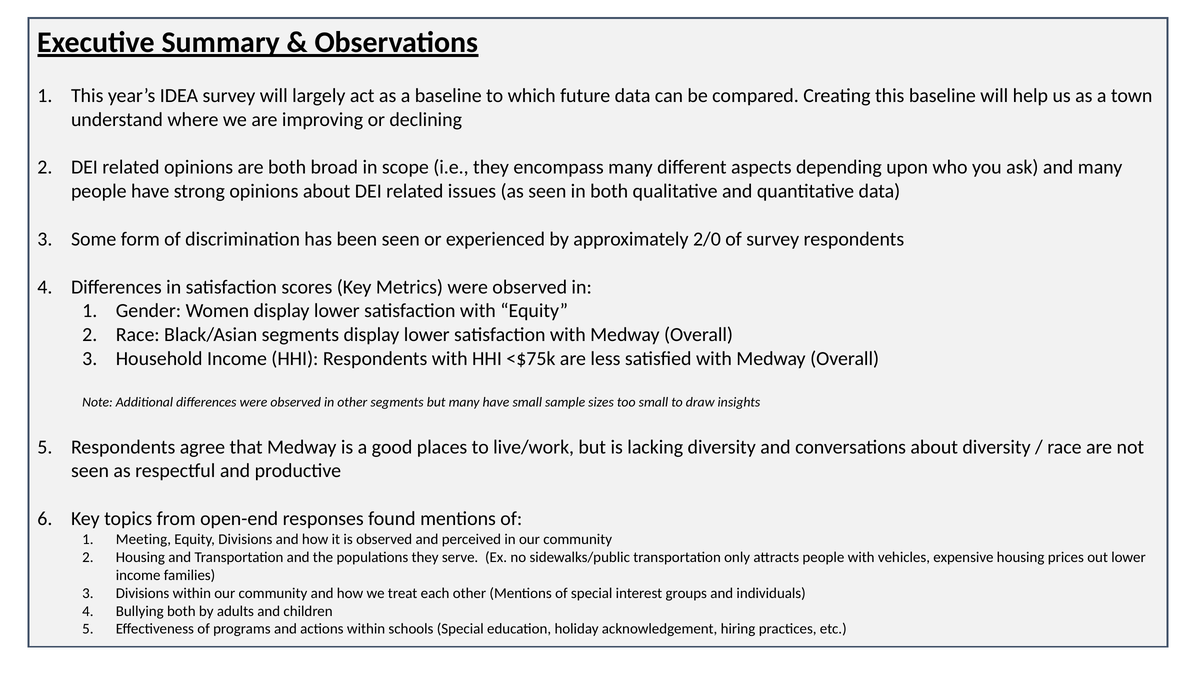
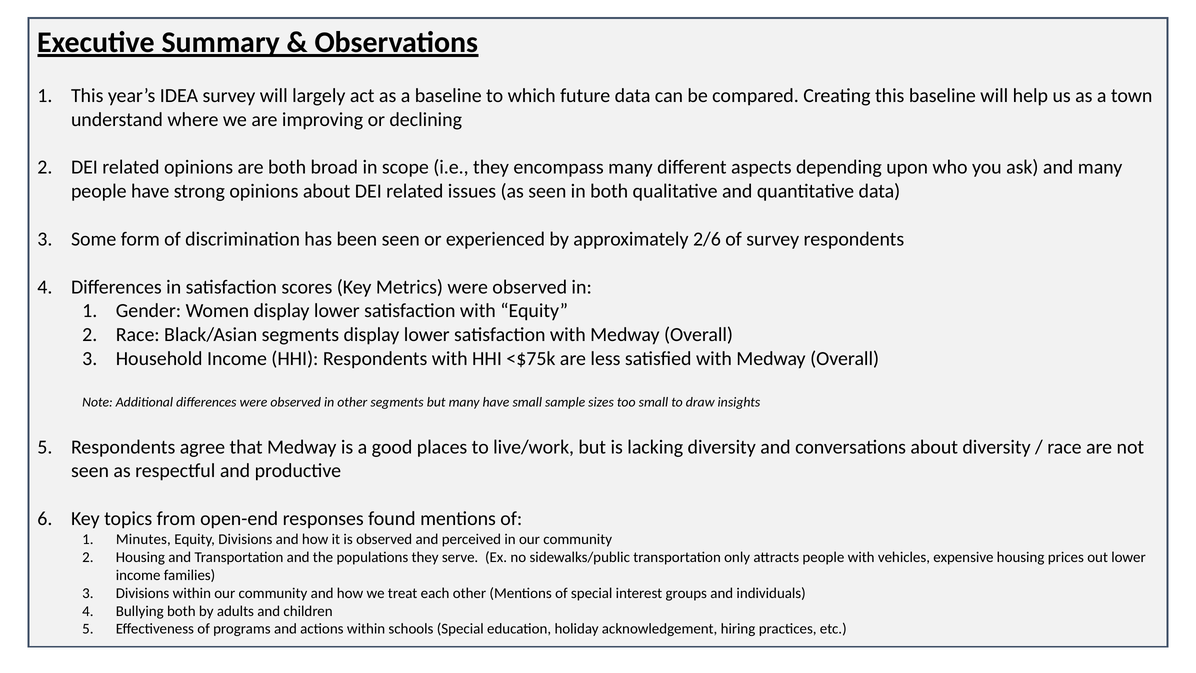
2/0: 2/0 -> 2/6
Meeting: Meeting -> Minutes
